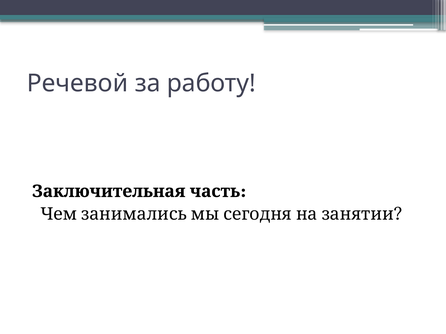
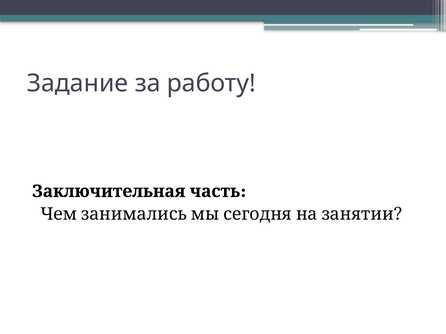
Речевой: Речевой -> Задание
